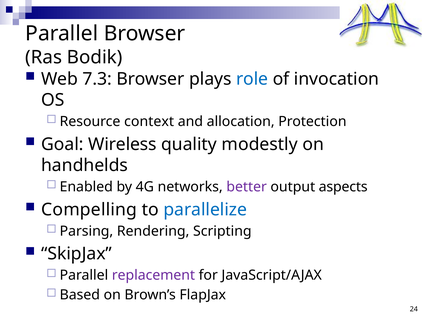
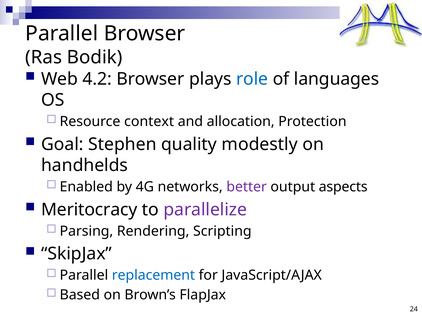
7.3: 7.3 -> 4.2
invocation: invocation -> languages
Wireless: Wireless -> Stephen
Compelling: Compelling -> Meritocracy
parallelize colour: blue -> purple
replacement colour: purple -> blue
